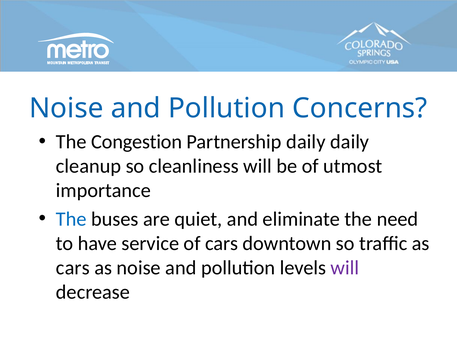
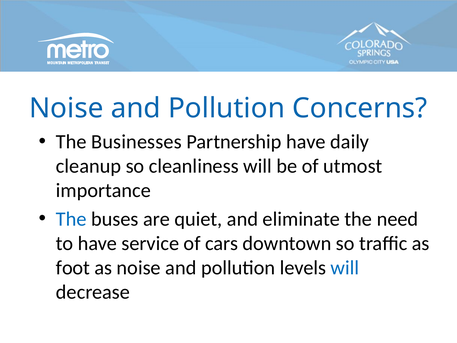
Congestion: Congestion -> Businesses
Partnership daily: daily -> have
cars at (73, 268): cars -> foot
will at (345, 268) colour: purple -> blue
